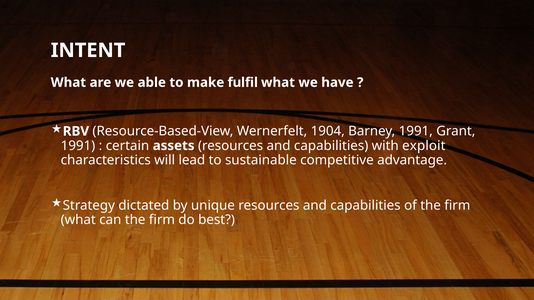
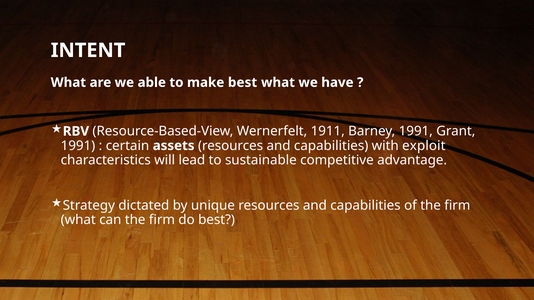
make fulfil: fulfil -> best
1904: 1904 -> 1911
